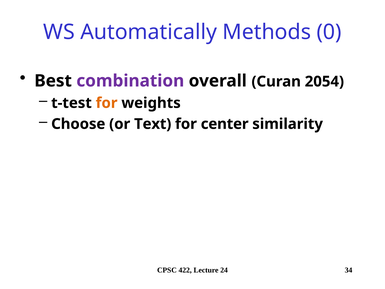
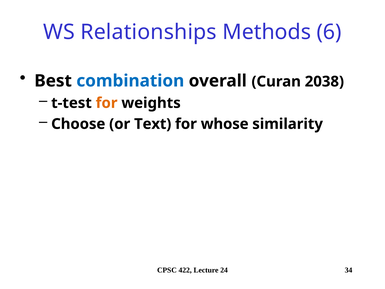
Automatically: Automatically -> Relationships
0: 0 -> 6
combination colour: purple -> blue
2054: 2054 -> 2038
center: center -> whose
